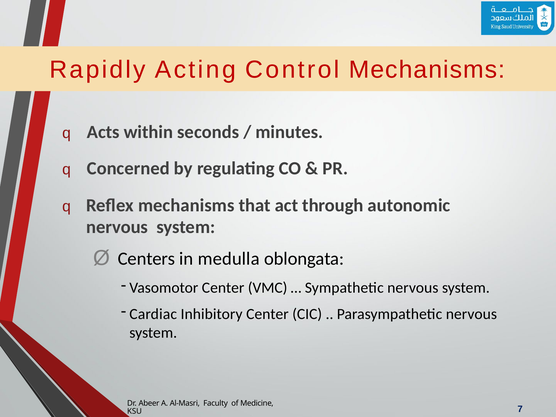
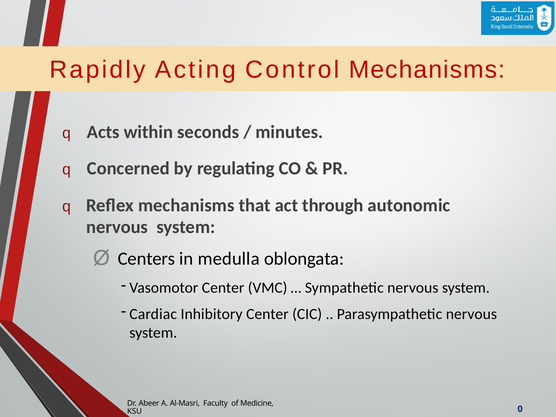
7: 7 -> 0
